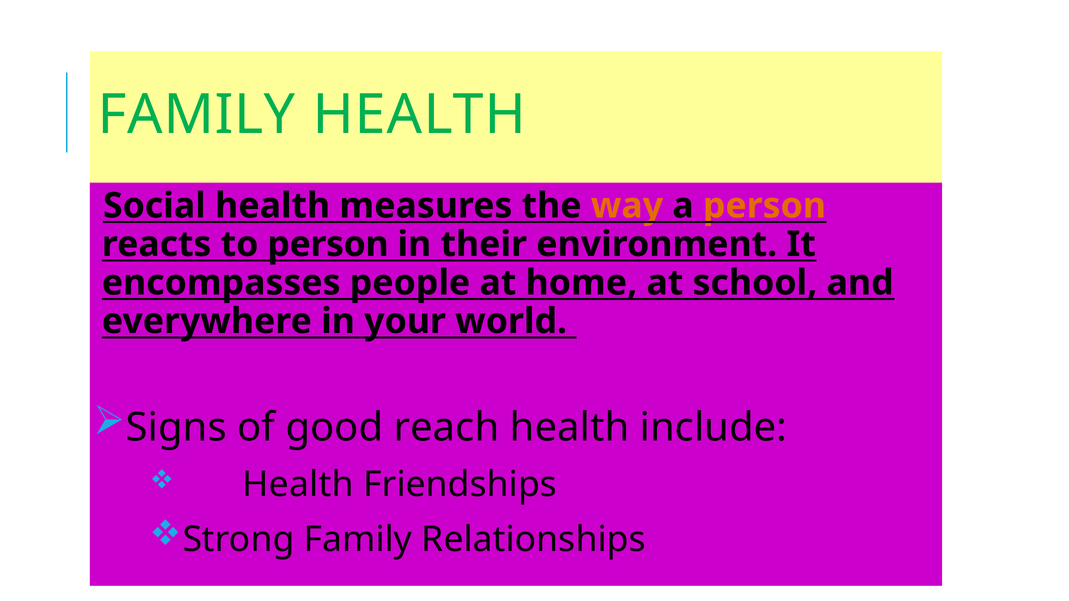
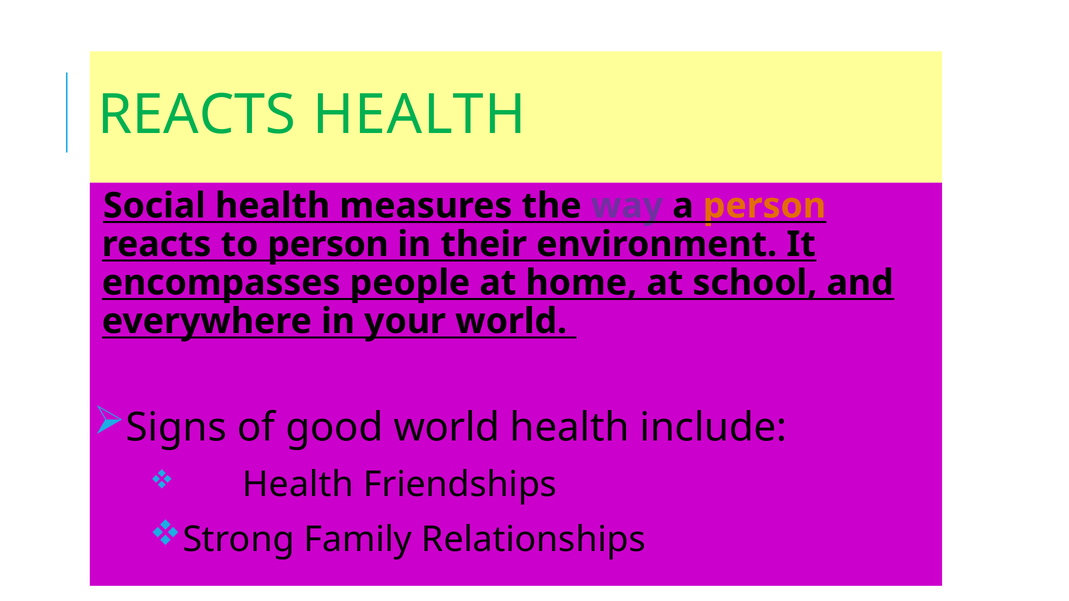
FAMILY at (197, 115): FAMILY -> REACTS
way colour: orange -> purple
good reach: reach -> world
